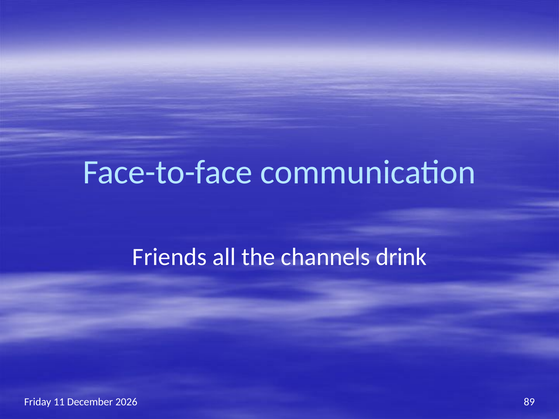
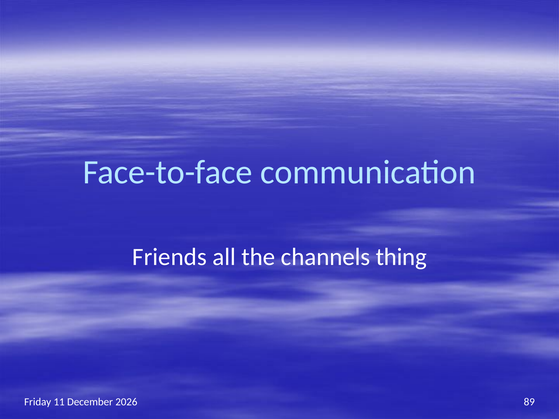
drink: drink -> thing
